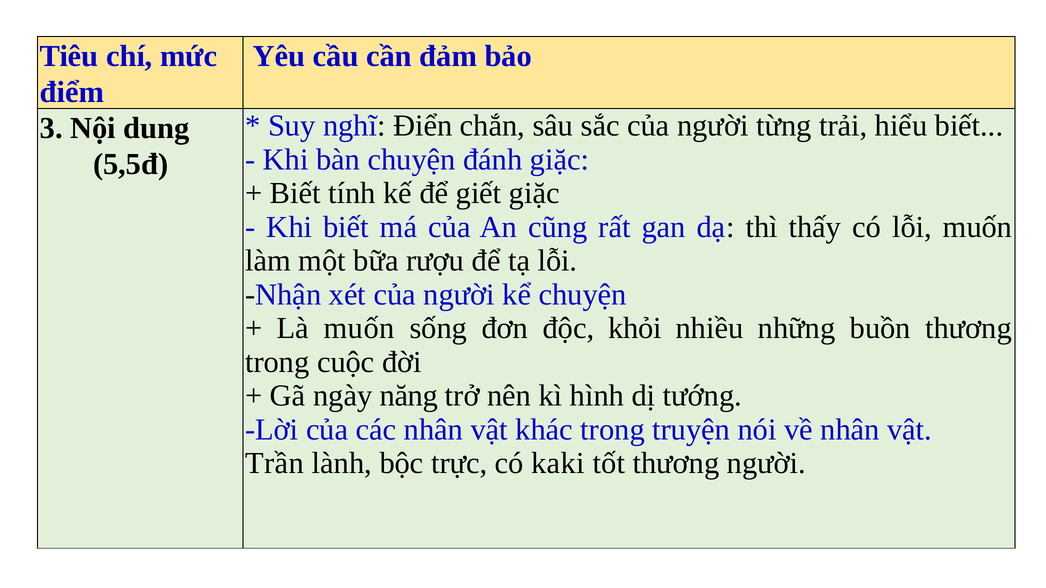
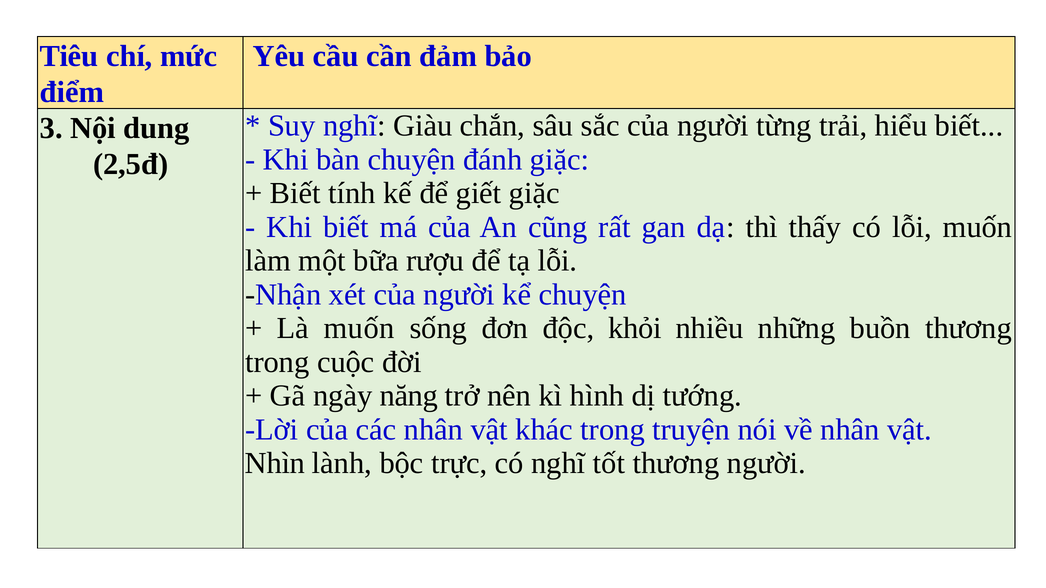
Điển: Điển -> Giàu
5,5đ: 5,5đ -> 2,5đ
Trần: Trần -> Nhìn
có kaki: kaki -> nghĩ
